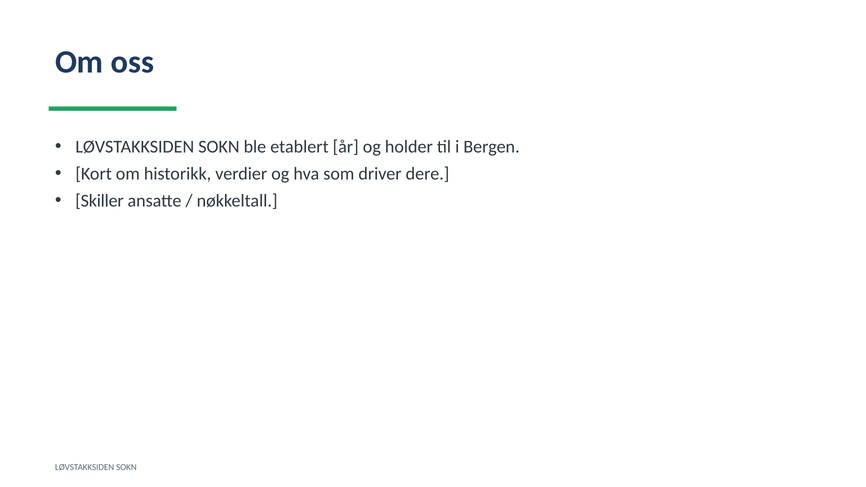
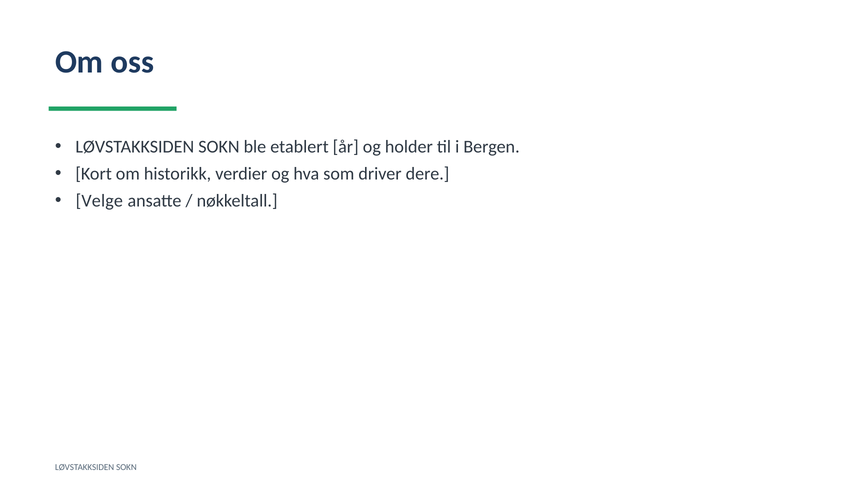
Skiller: Skiller -> Velge
